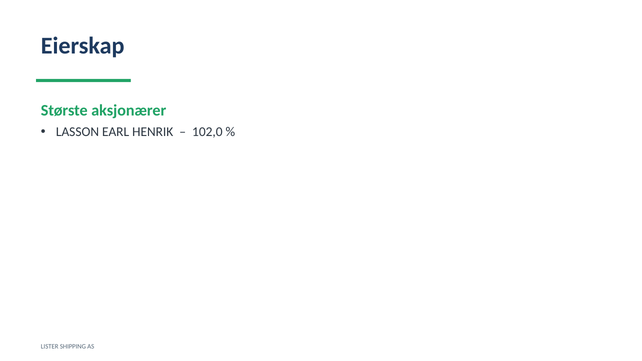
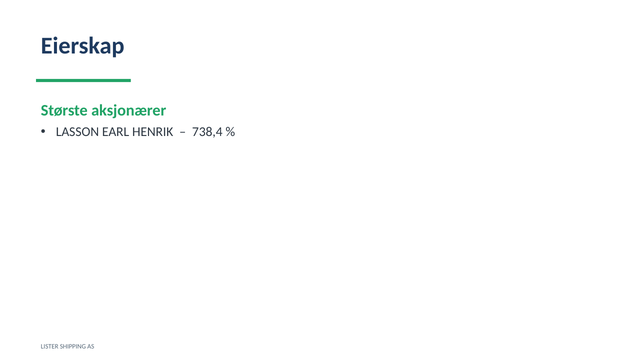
102,0: 102,0 -> 738,4
